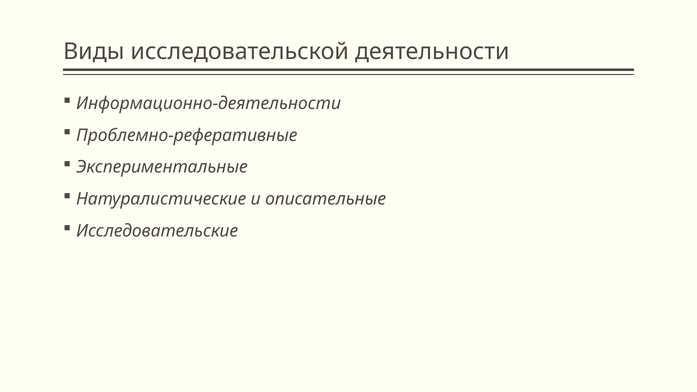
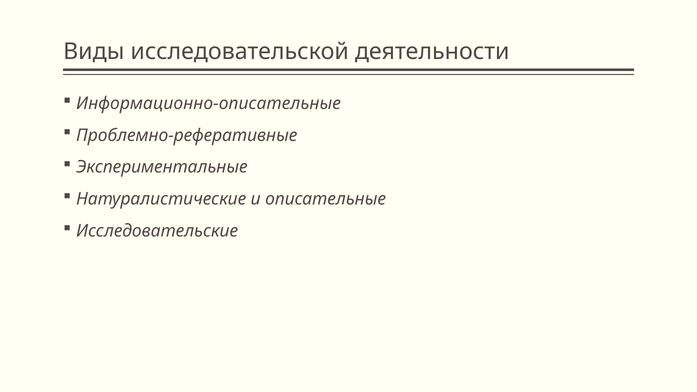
Информационно-деятельности: Информационно-деятельности -> Информационно-описательные
